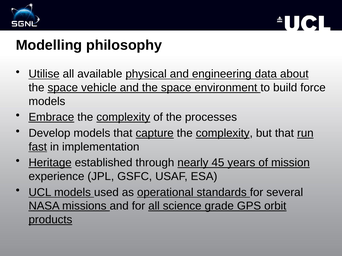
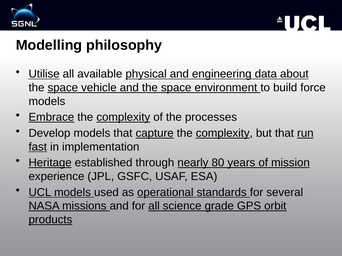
45: 45 -> 80
